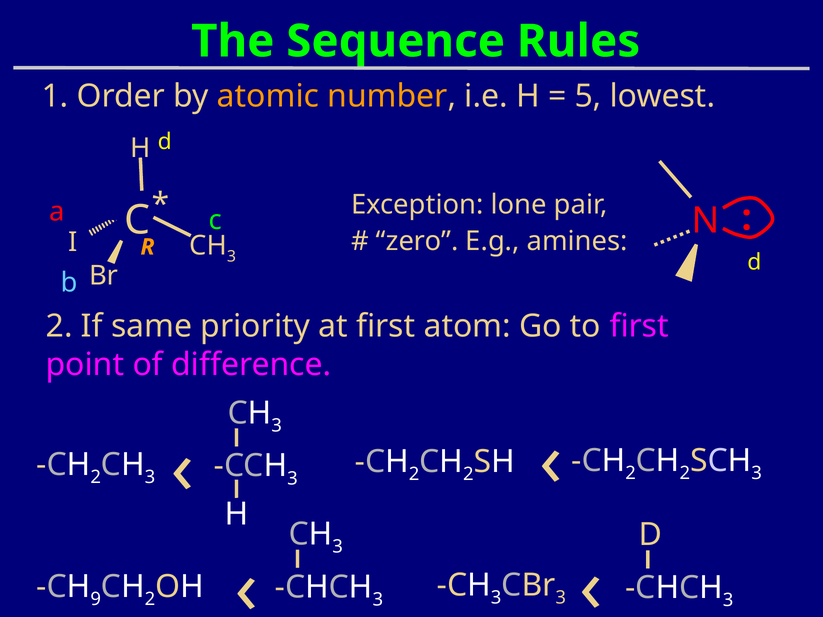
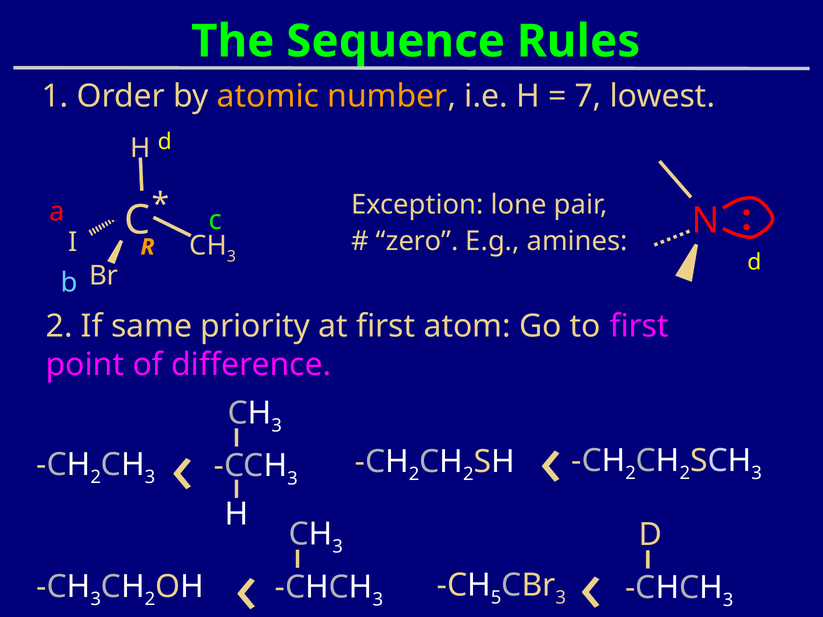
5: 5 -> 7
3 at (496, 598): 3 -> 5
9 at (96, 599): 9 -> 3
